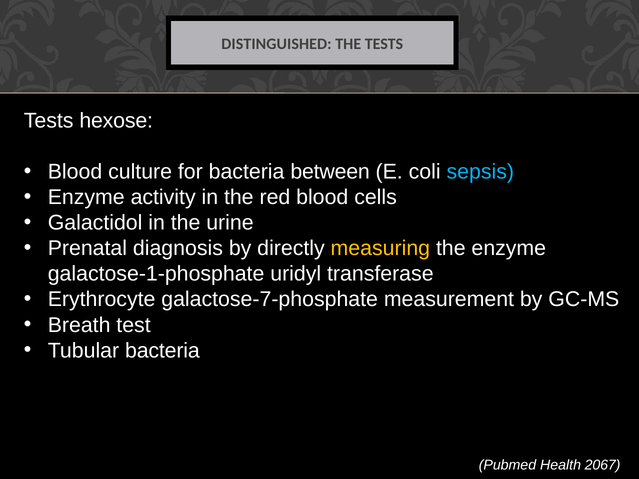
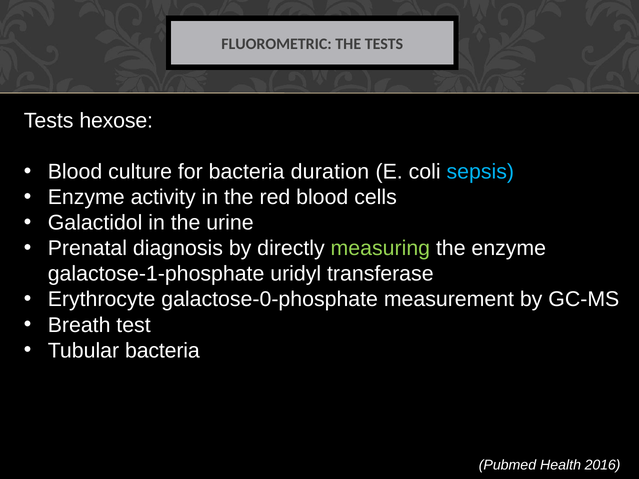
DISTINGUISHED: DISTINGUISHED -> FLUOROMETRIC
between: between -> duration
measuring colour: yellow -> light green
galactose-7-phosphate: galactose-7-phosphate -> galactose-0-phosphate
2067: 2067 -> 2016
